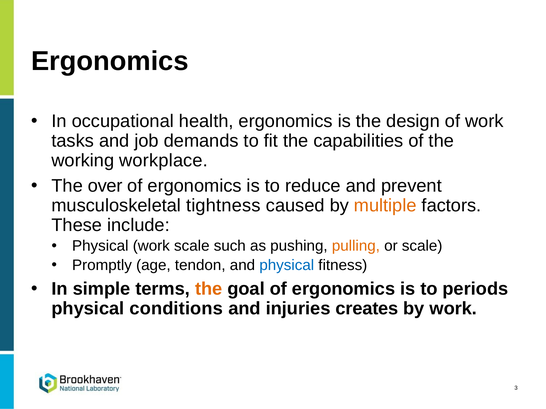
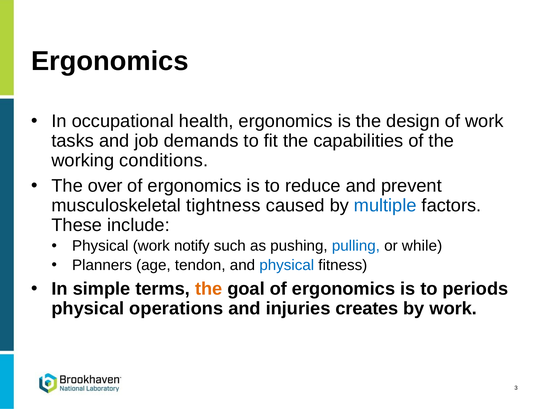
workplace: workplace -> conditions
multiple colour: orange -> blue
work scale: scale -> notify
pulling colour: orange -> blue
or scale: scale -> while
Promptly: Promptly -> Planners
conditions: conditions -> operations
